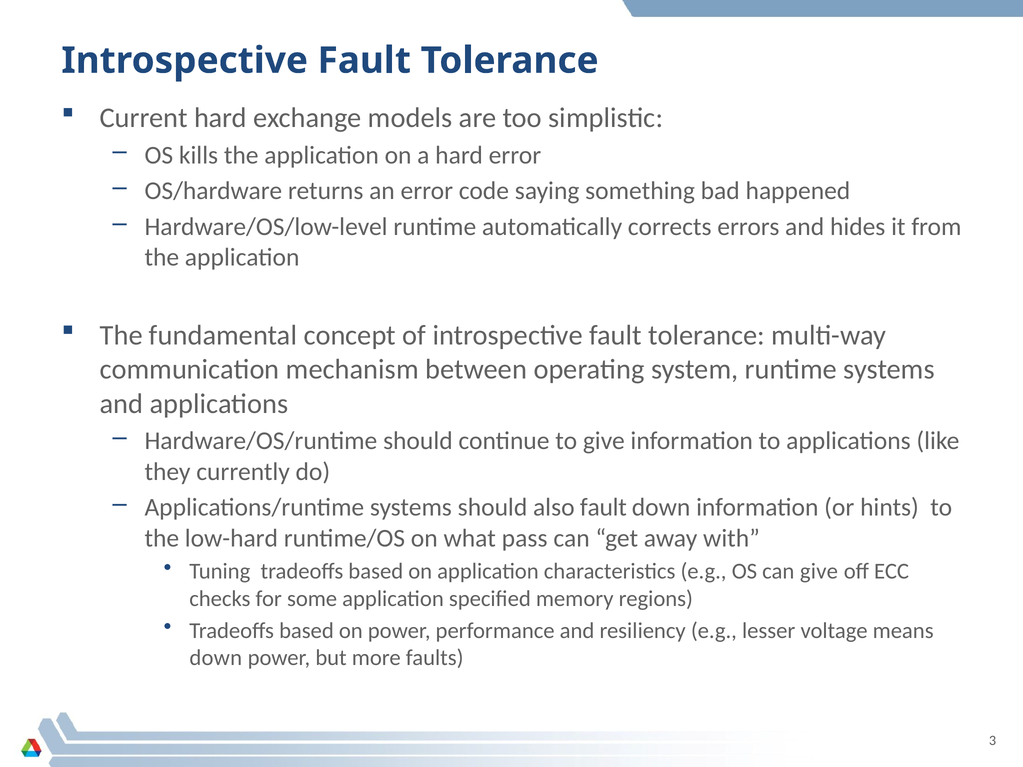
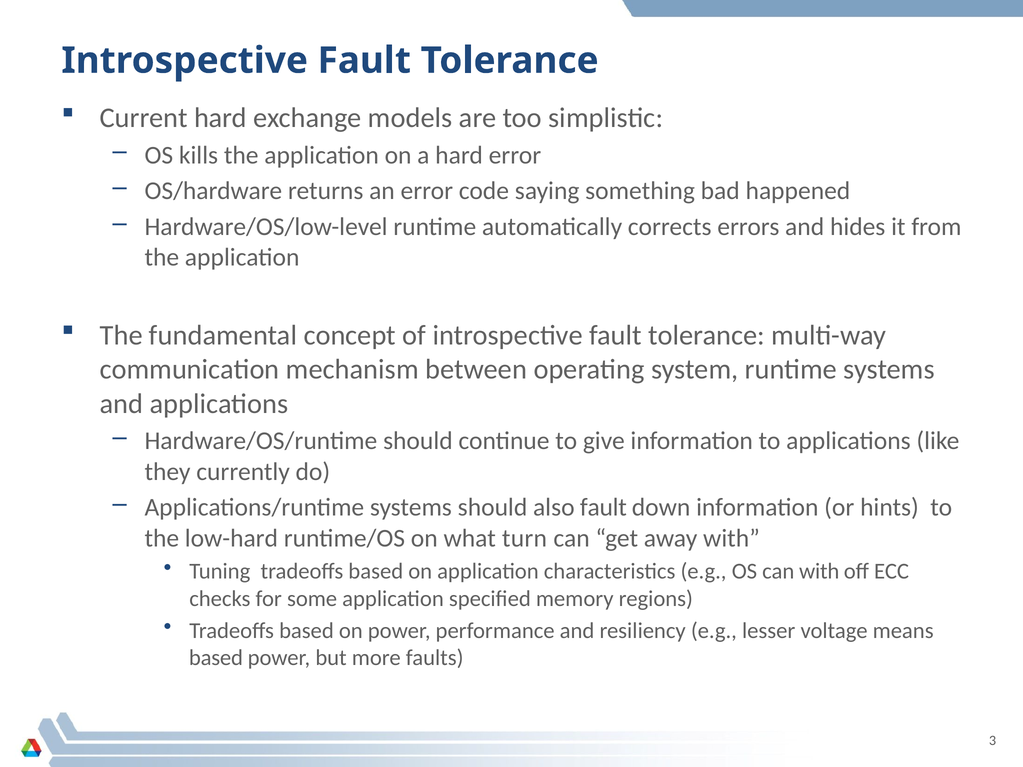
pass: pass -> turn
can give: give -> with
down at (216, 658): down -> based
